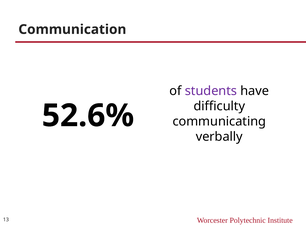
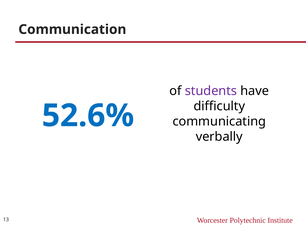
52.6% colour: black -> blue
